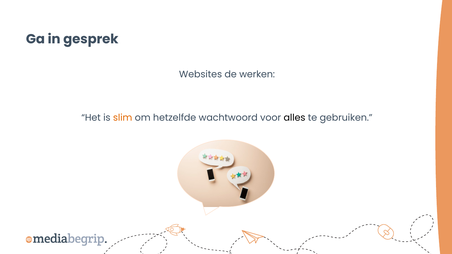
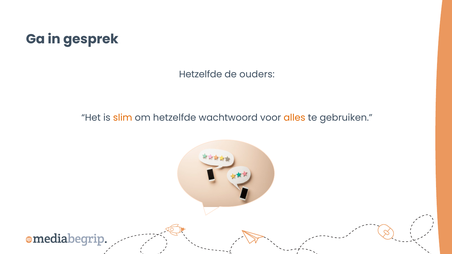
Websites at (201, 75): Websites -> Hetzelfde
werken: werken -> ouders
alles colour: black -> orange
